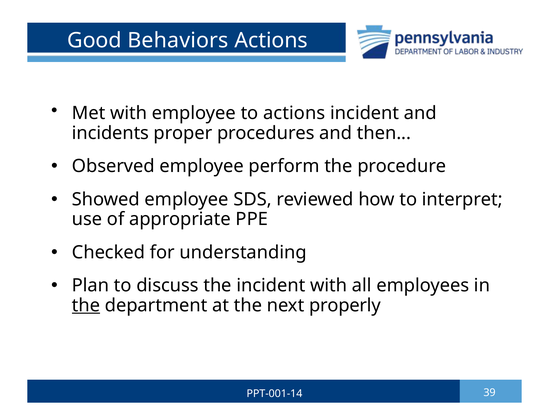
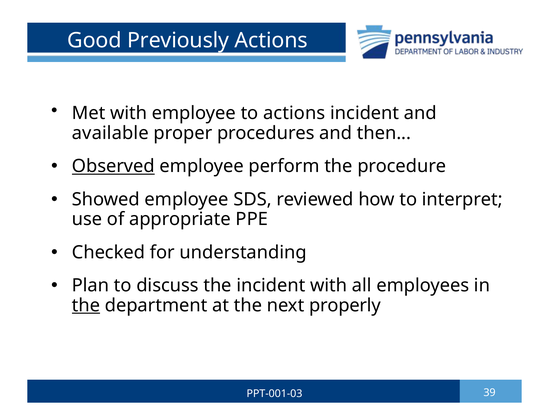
Behaviors: Behaviors -> Previously
incidents: incidents -> available
Observed underline: none -> present
PPT-001-14: PPT-001-14 -> PPT-001-03
